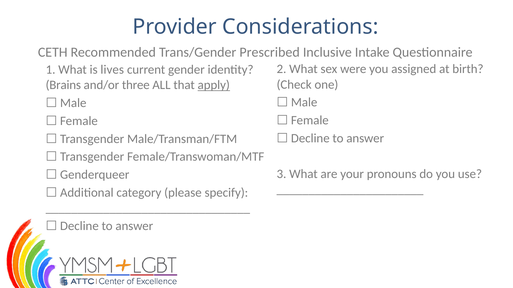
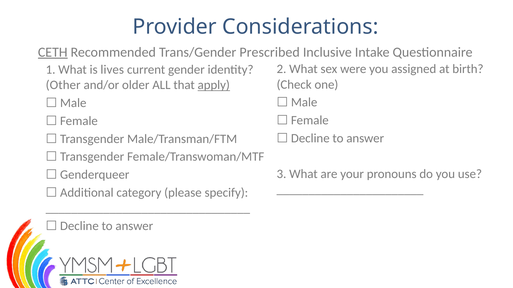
CETH underline: none -> present
Brains: Brains -> Other
three: three -> older
